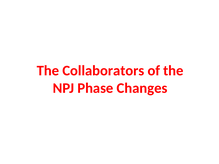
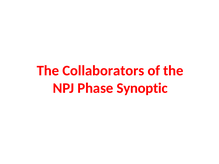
Changes: Changes -> Synoptic
